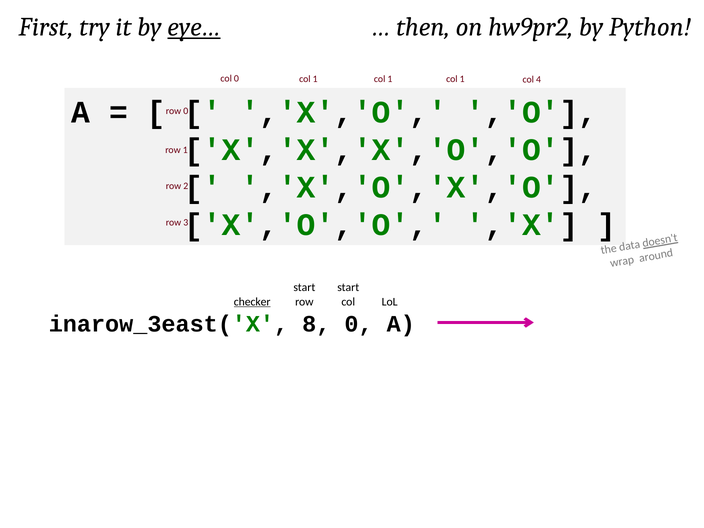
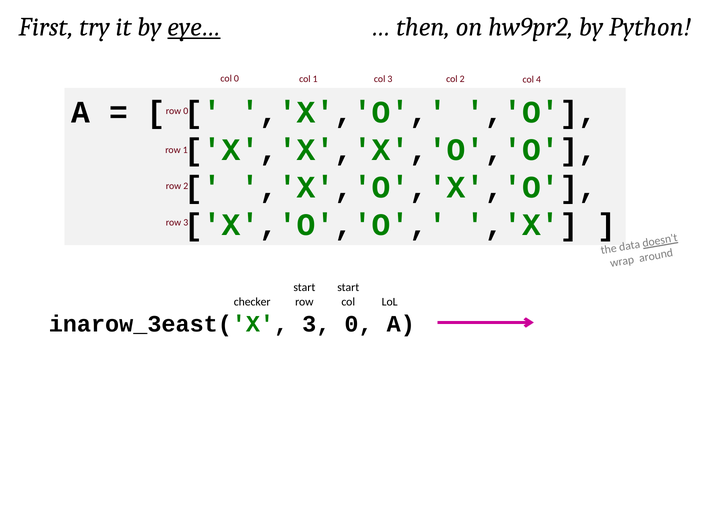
1 at (390, 79): 1 -> 3
1 at (462, 79): 1 -> 2
checker underline: present -> none
inarow_3east('X 8: 8 -> 3
